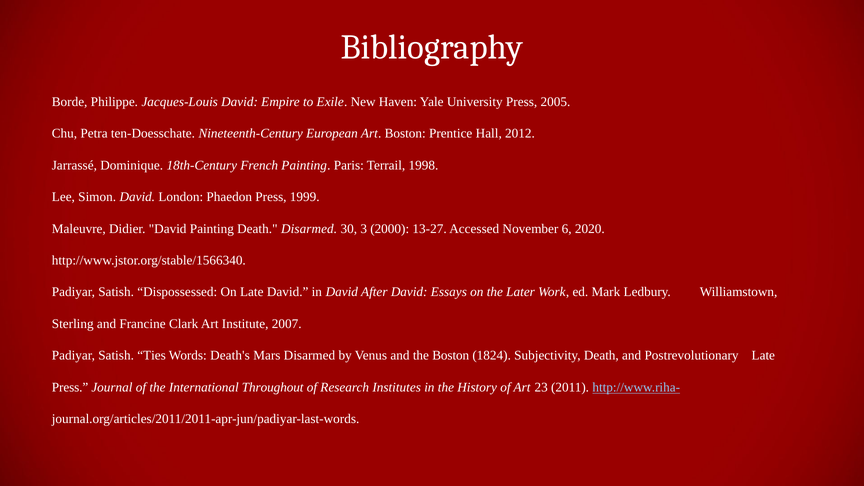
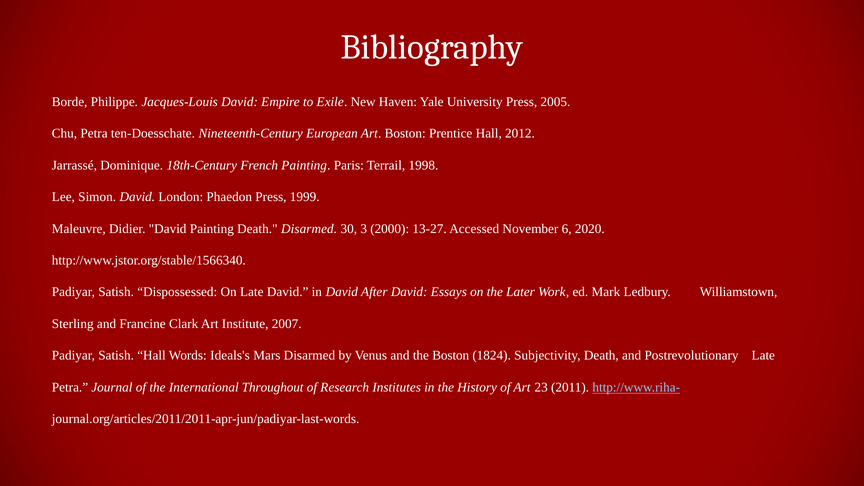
Satish Ties: Ties -> Hall
Death's: Death's -> Ideals's
Press at (70, 387): Press -> Petra
